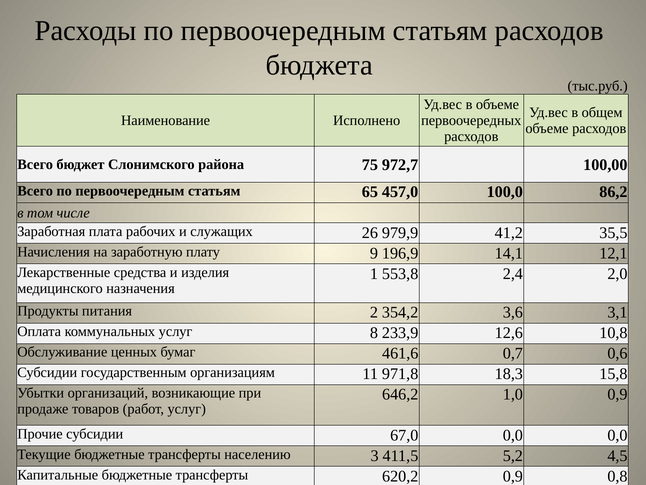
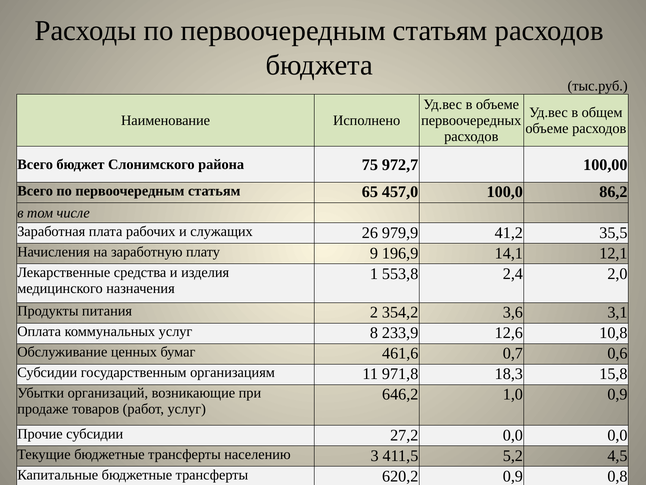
67,0: 67,0 -> 27,2
